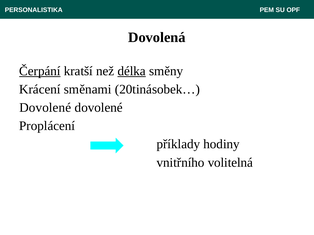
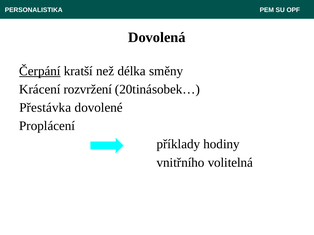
délka underline: present -> none
směnami: směnami -> rozvržení
Dovolené at (45, 108): Dovolené -> Přestávka
